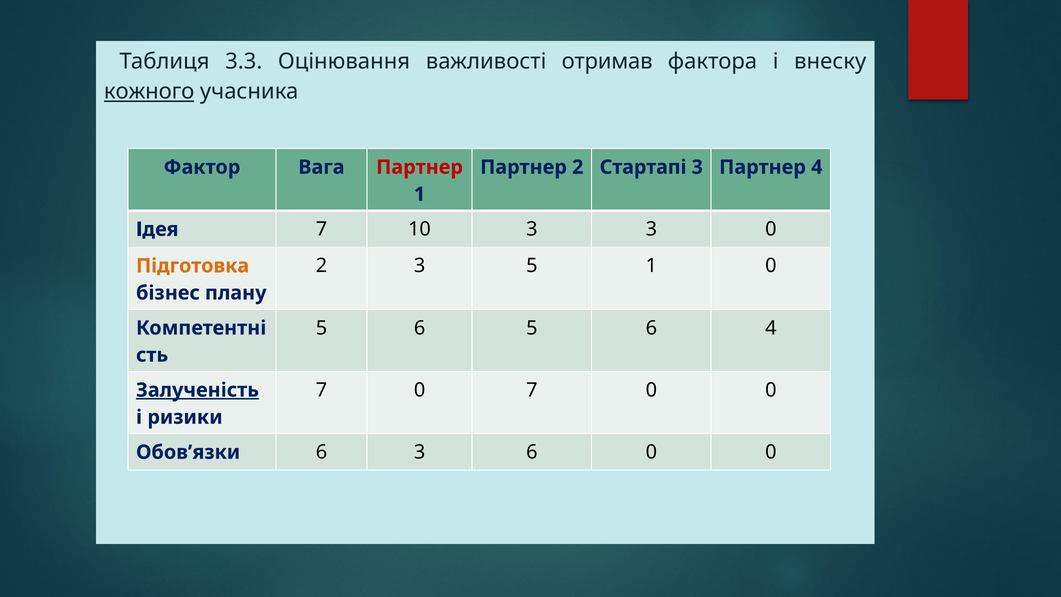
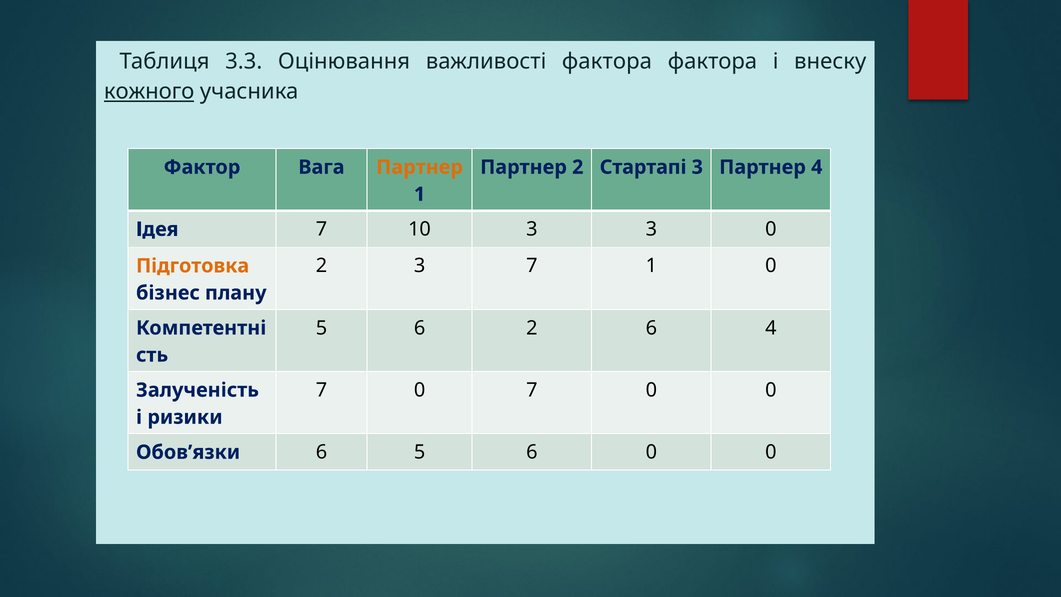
важливості отримав: отримав -> фактора
Партнер at (420, 167) colour: red -> orange
3 5: 5 -> 7
6 5: 5 -> 2
Залученість underline: present -> none
6 3: 3 -> 5
